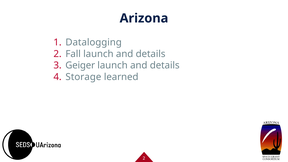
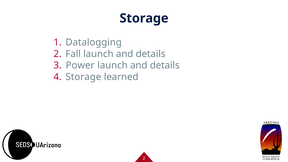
Arizona at (144, 18): Arizona -> Storage
Geiger: Geiger -> Power
